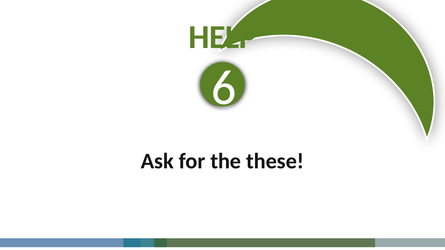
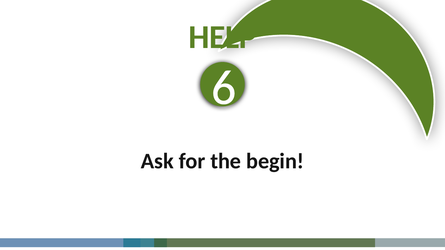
these: these -> begin
